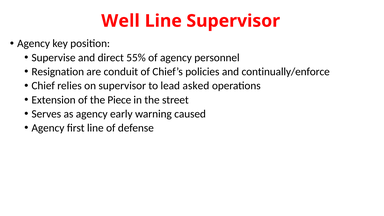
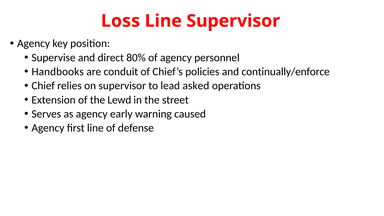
Well: Well -> Loss
55%: 55% -> 80%
Resignation: Resignation -> Handbooks
Piece: Piece -> Lewd
